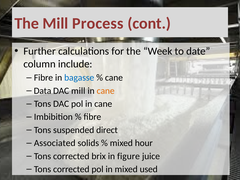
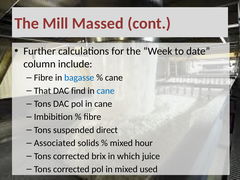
Process: Process -> Massed
Data: Data -> That
DAC mill: mill -> find
cane at (106, 91) colour: orange -> blue
figure: figure -> which
